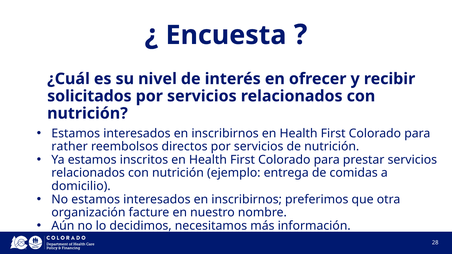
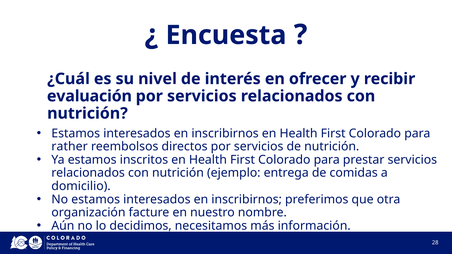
solicitados: solicitados -> evaluación
